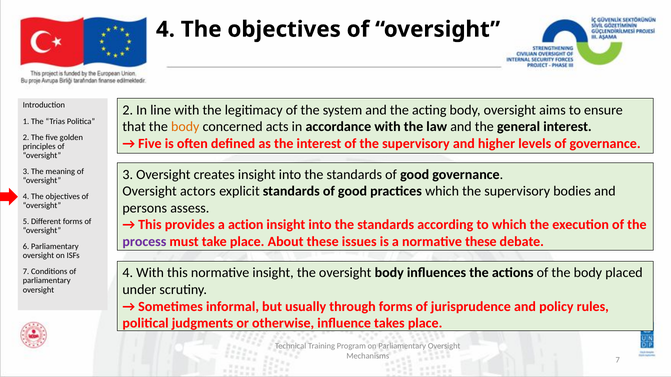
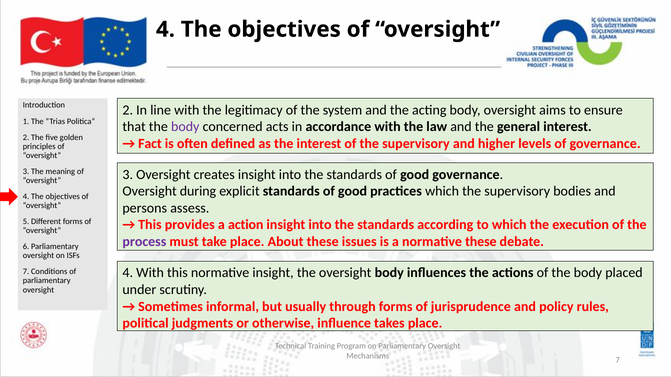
body at (185, 127) colour: orange -> purple
Five at (150, 144): Five -> Fact
actors: actors -> during
